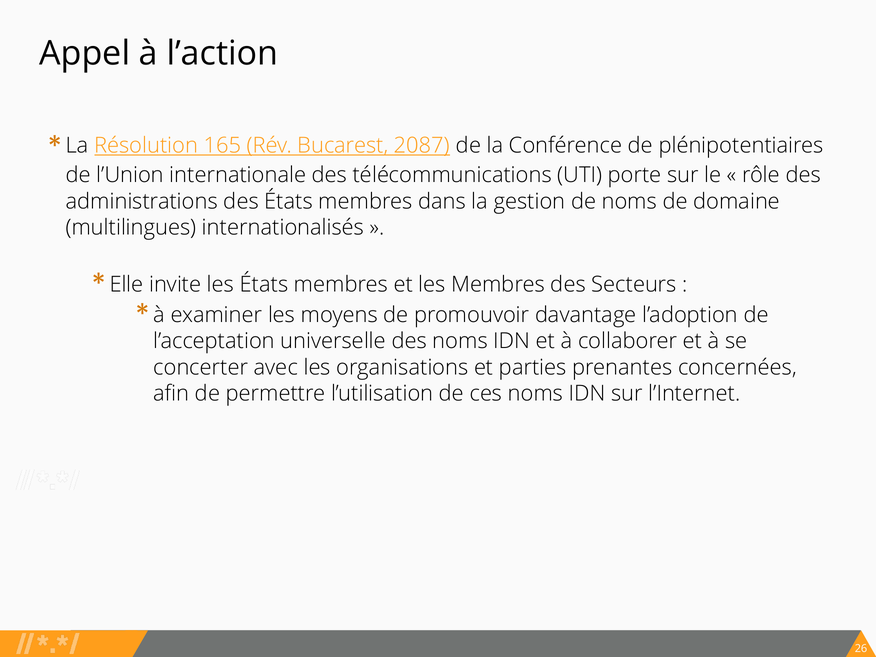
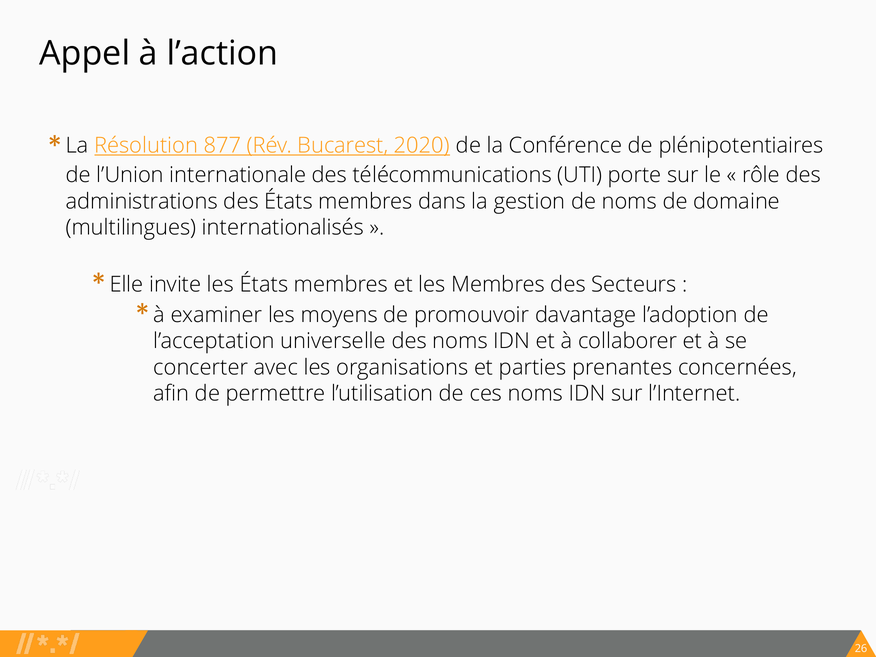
165: 165 -> 877
2087: 2087 -> 2020
